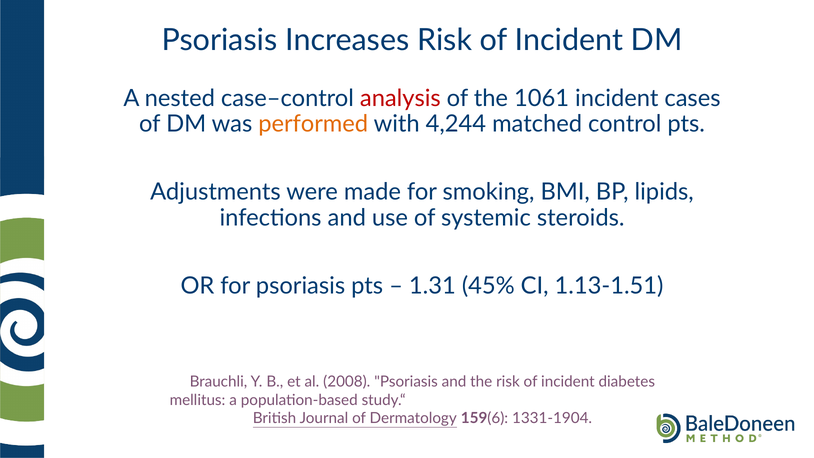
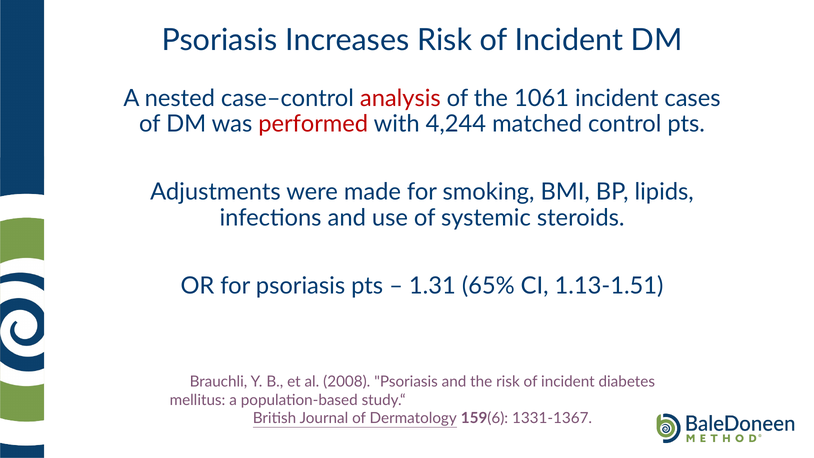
performed colour: orange -> red
45%: 45% -> 65%
1331-1904: 1331-1904 -> 1331-1367
